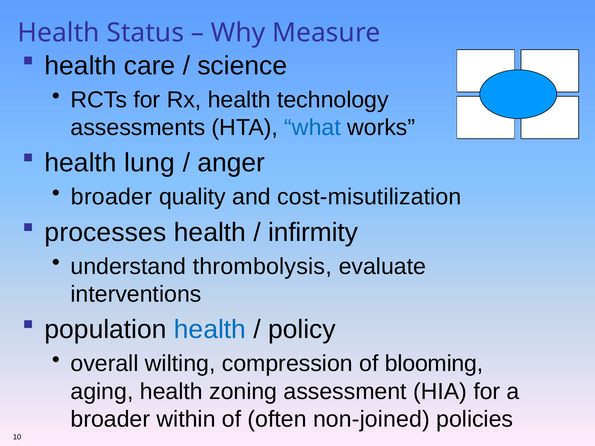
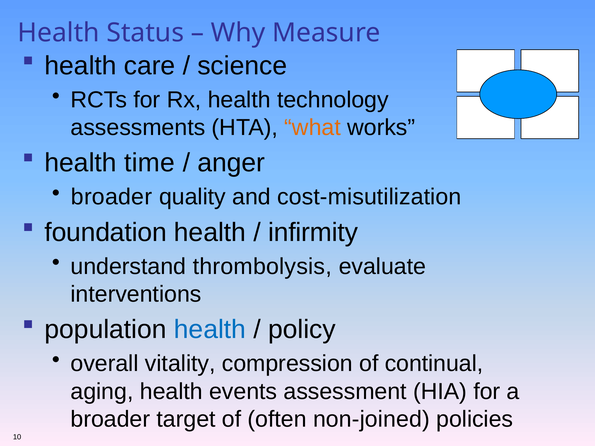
what colour: blue -> orange
lung: lung -> time
processes: processes -> foundation
wilting: wilting -> vitality
blooming: blooming -> continual
zoning: zoning -> events
within: within -> target
